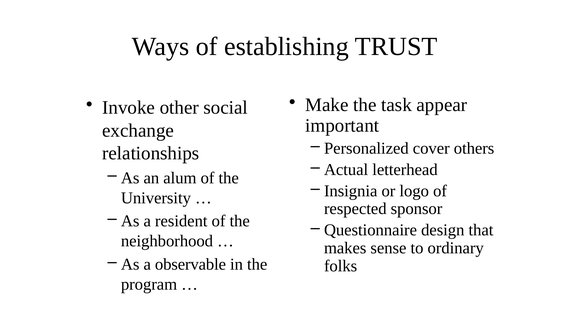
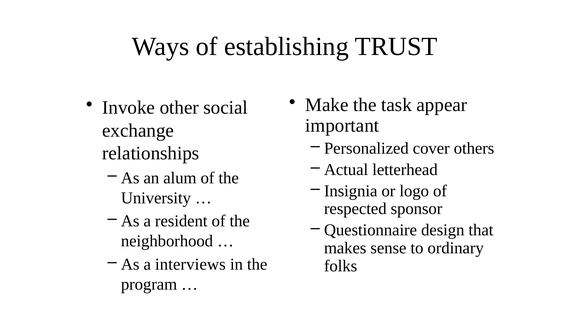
observable: observable -> interviews
